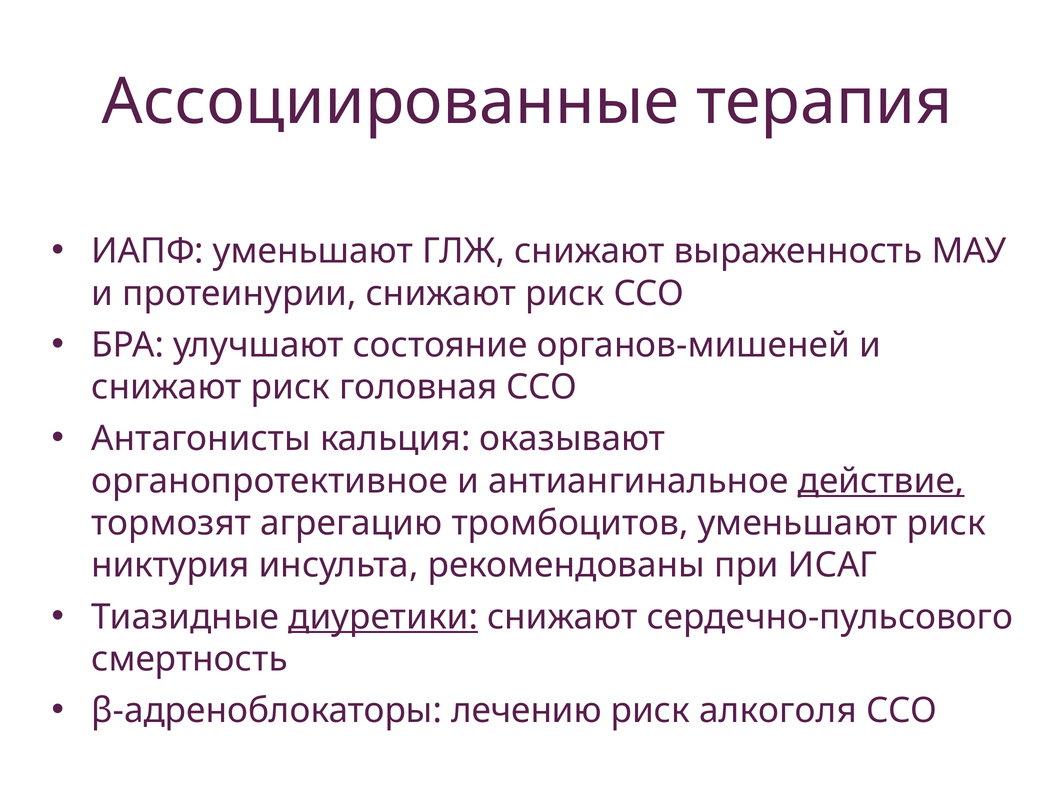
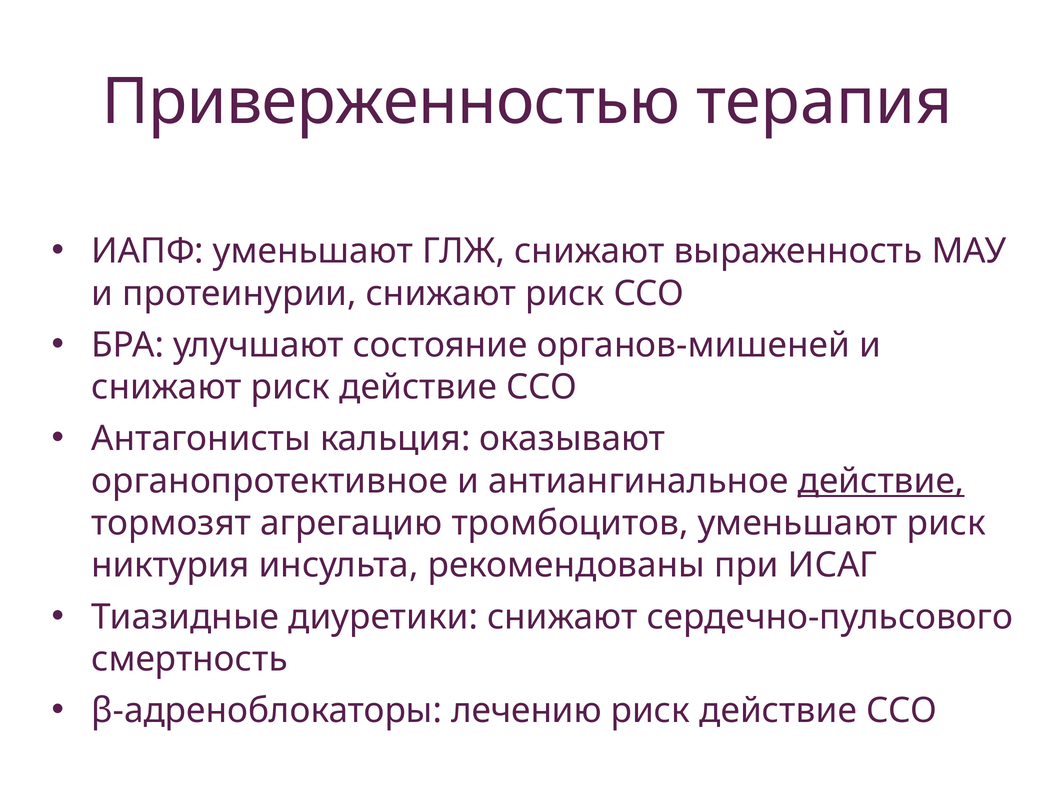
Ассоциированные: Ассоциированные -> Приверженностью
снижают риск головная: головная -> действие
диуретики underline: present -> none
алкоголя at (778, 711): алкоголя -> действие
